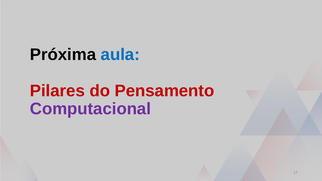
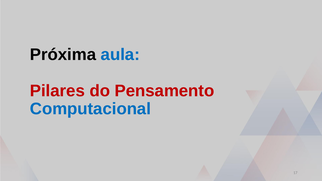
Computacional colour: purple -> blue
